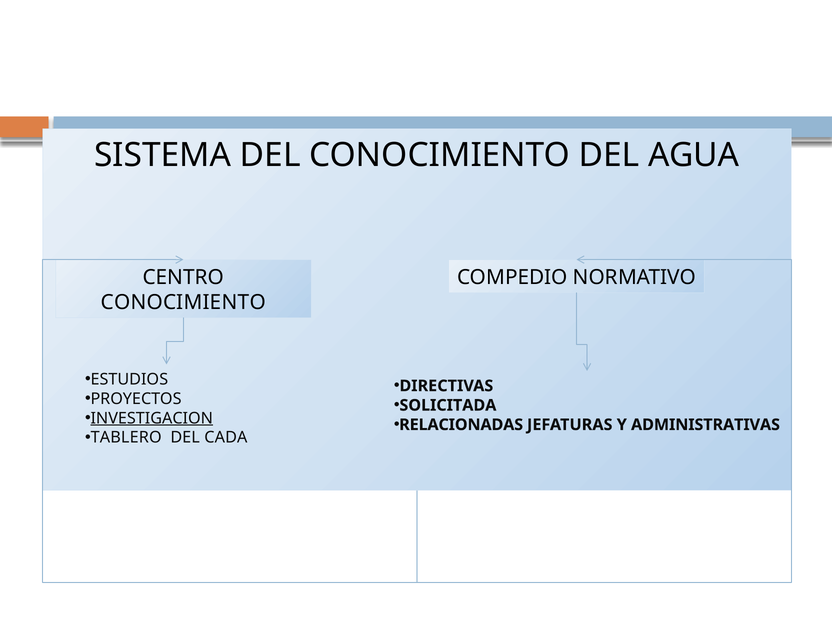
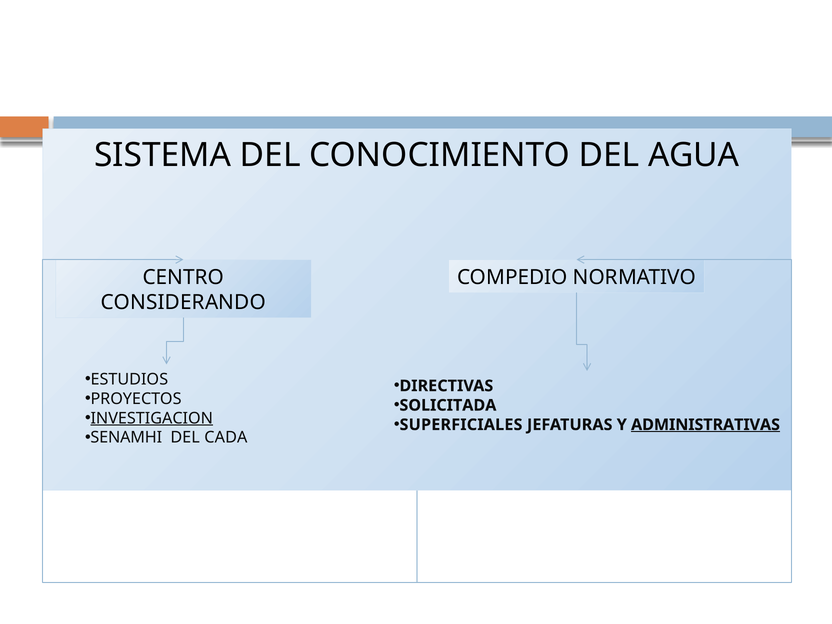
CONOCIMIENTO at (183, 303): CONOCIMIENTO -> CONSIDERANDO
RELACIONADAS: RELACIONADAS -> SUPERFICIALES
ADMINISTRATIVAS underline: none -> present
TABLERO: TABLERO -> SENAMHI
